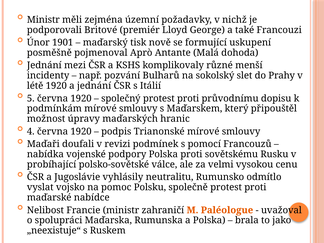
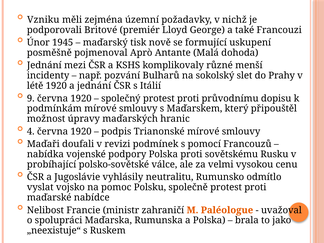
Ministr at (43, 20): Ministr -> Vzniku
1901: 1901 -> 1945
5: 5 -> 9
